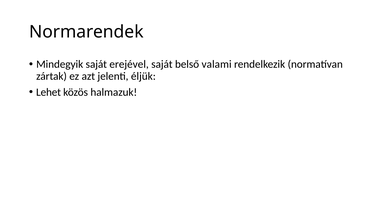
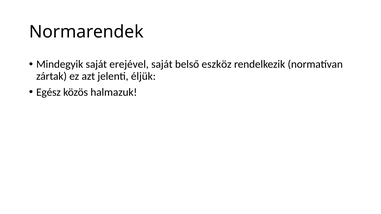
valami: valami -> eszköz
Lehet: Lehet -> Egész
